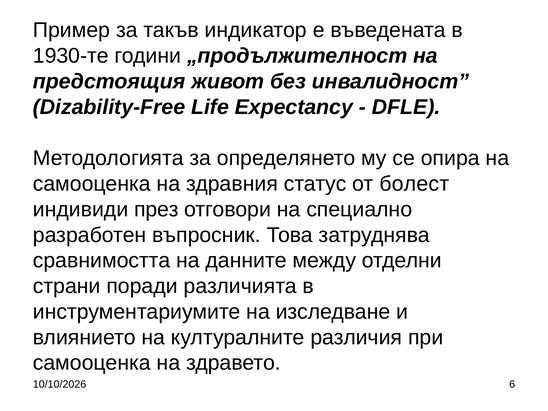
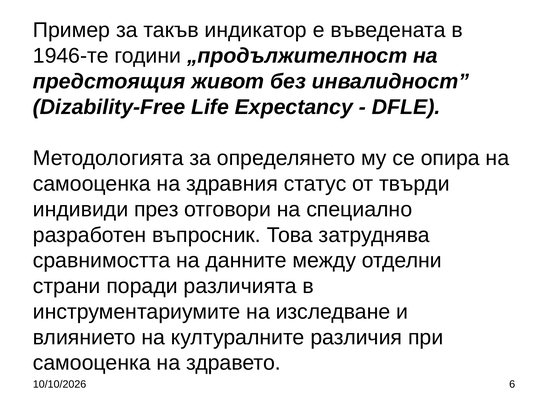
1930-те: 1930-те -> 1946-те
болест: болест -> твърди
